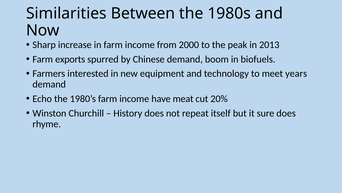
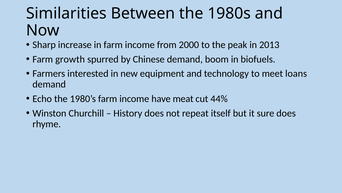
exports: exports -> growth
years: years -> loans
20%: 20% -> 44%
